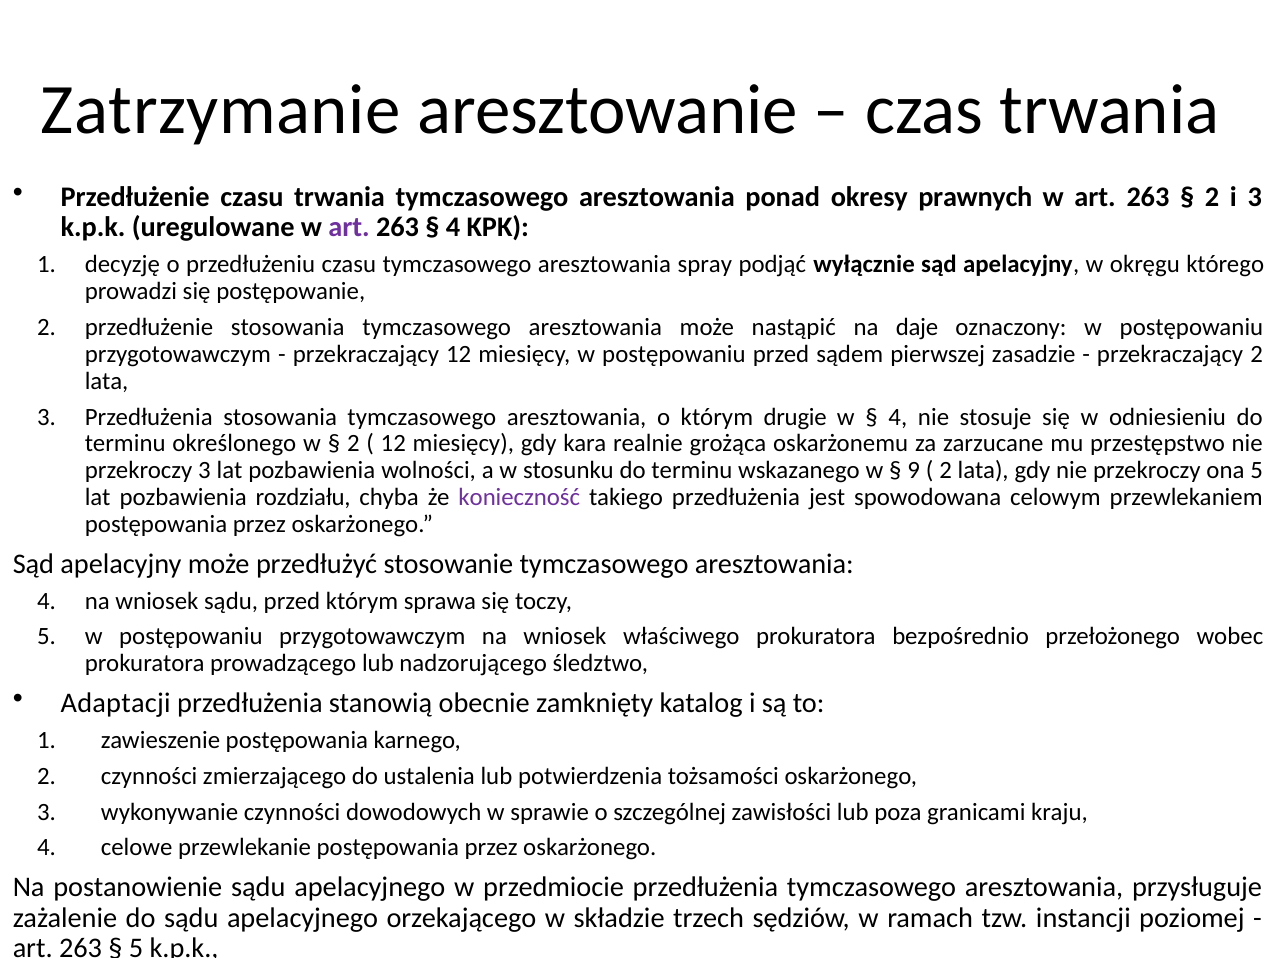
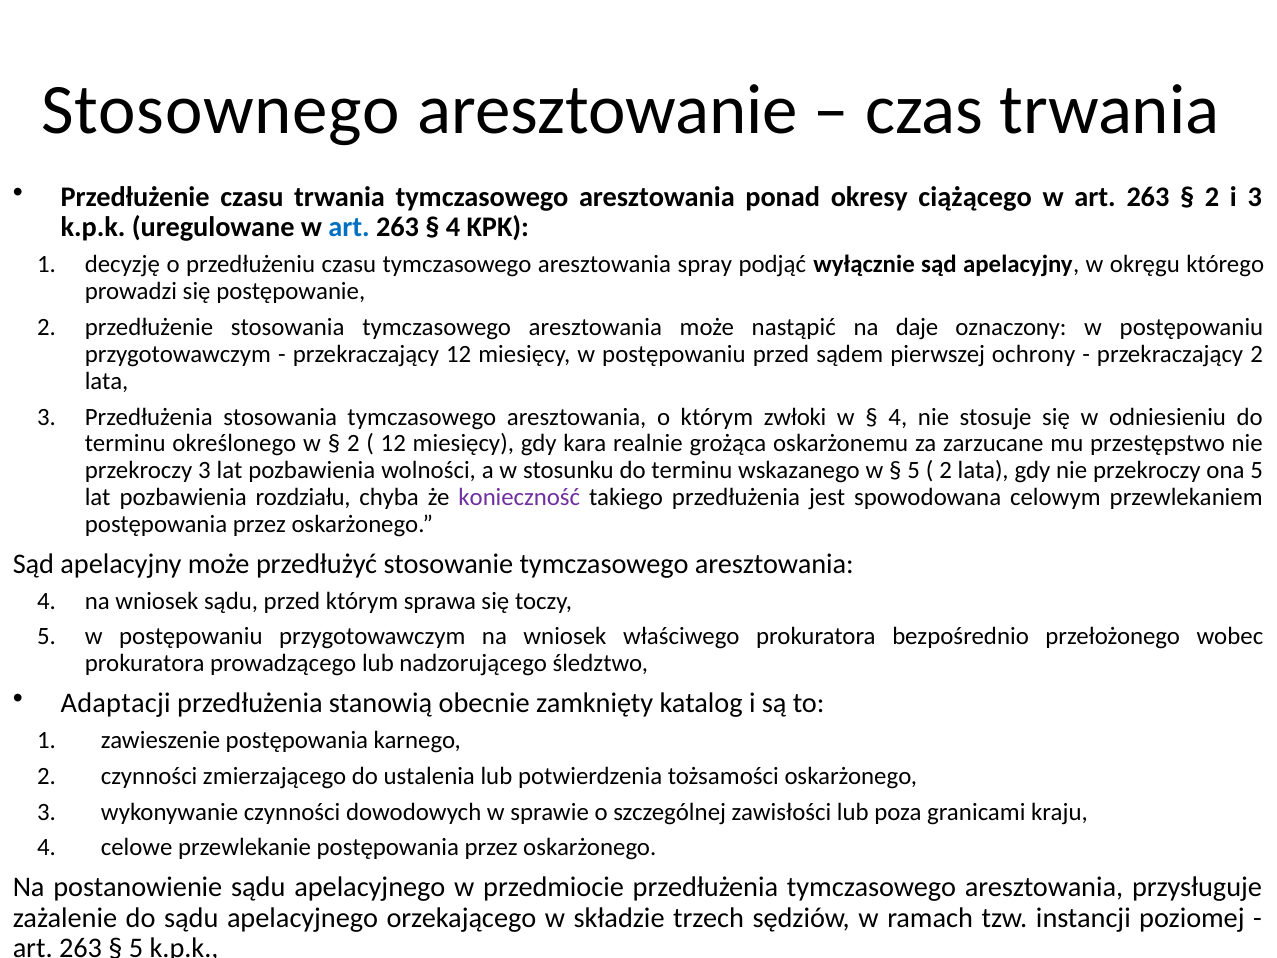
Zatrzymanie: Zatrzymanie -> Stosownego
prawnych: prawnych -> ciążącego
art at (349, 227) colour: purple -> blue
zasadzie: zasadzie -> ochrony
drugie: drugie -> zwłoki
9 at (914, 470): 9 -> 5
